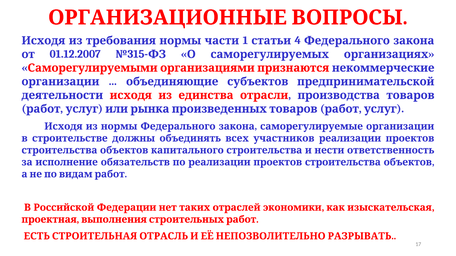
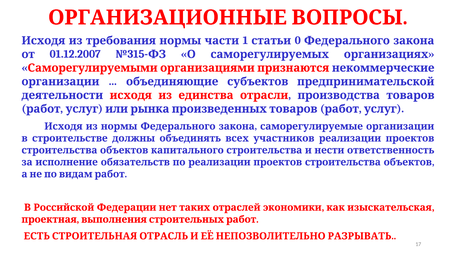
4: 4 -> 0
